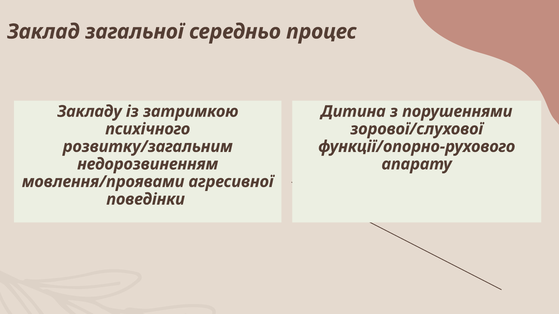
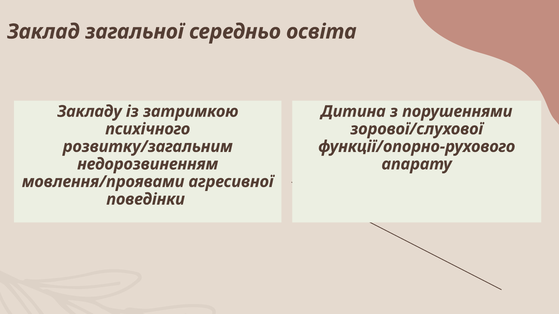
процес: процес -> освіта
